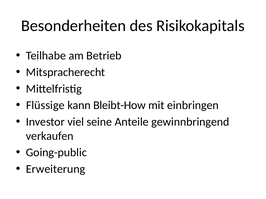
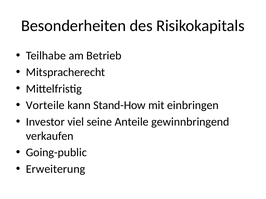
Flüssige: Flüssige -> Vorteile
Bleibt-How: Bleibt-How -> Stand-How
